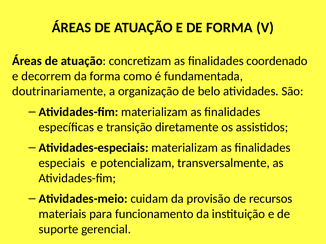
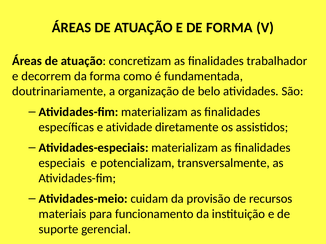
coordenado: coordenado -> trabalhador
transição: transição -> atividade
